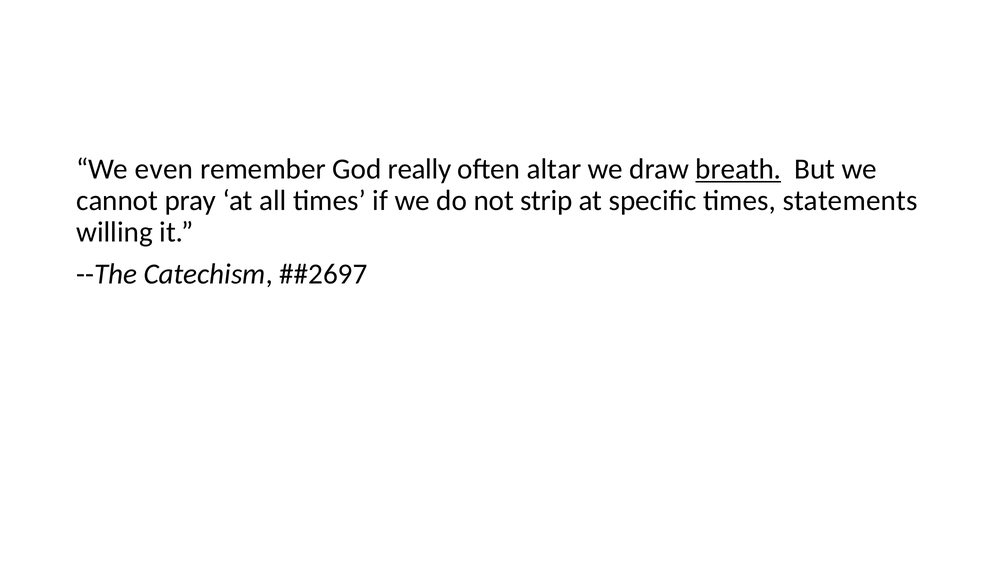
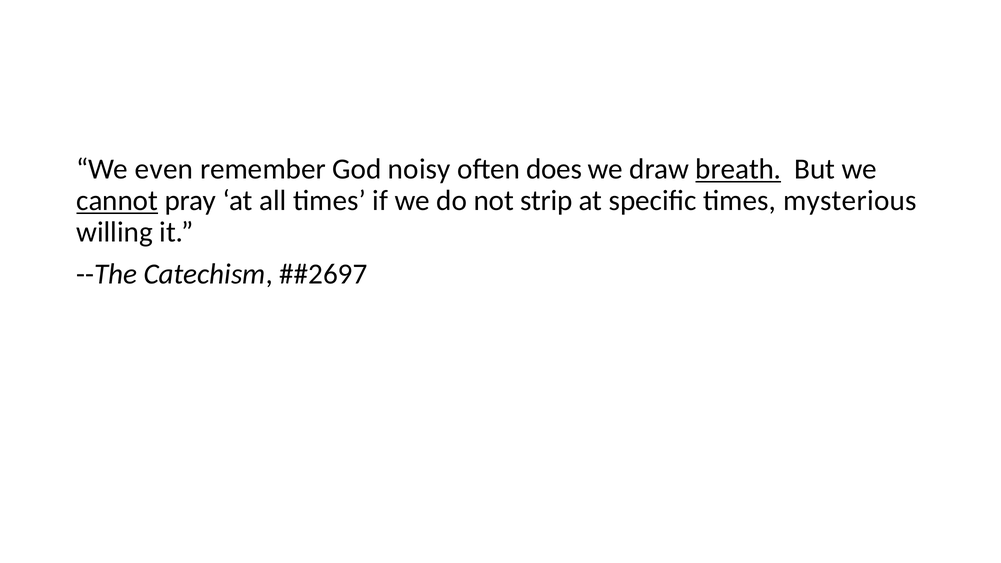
really: really -> noisy
altar: altar -> does
cannot underline: none -> present
statements: statements -> mysterious
